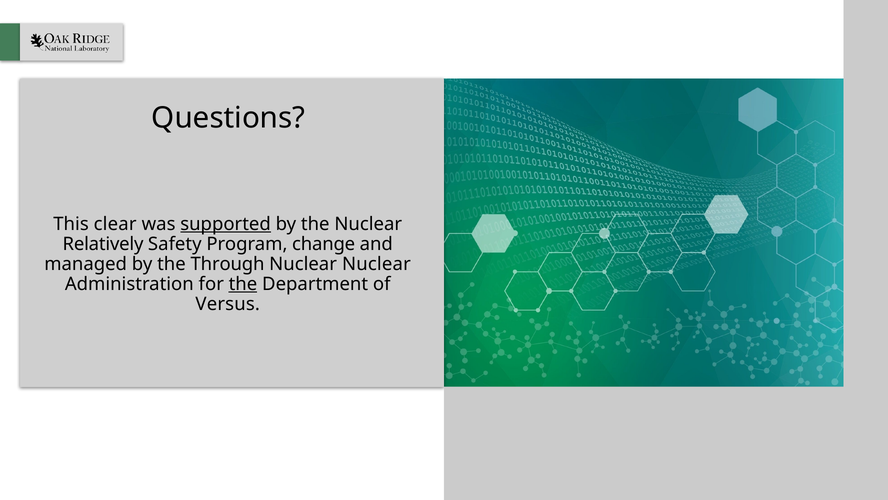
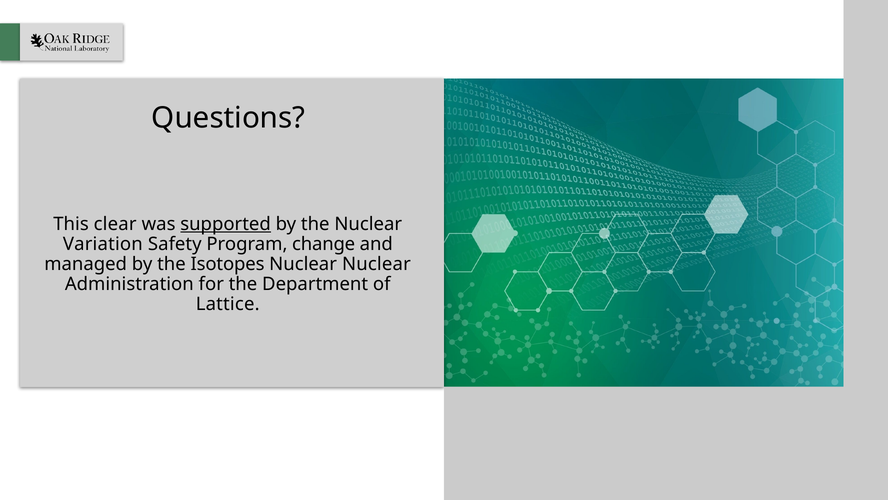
Relatively: Relatively -> Variation
Through: Through -> Isotopes
the at (243, 284) underline: present -> none
Versus: Versus -> Lattice
